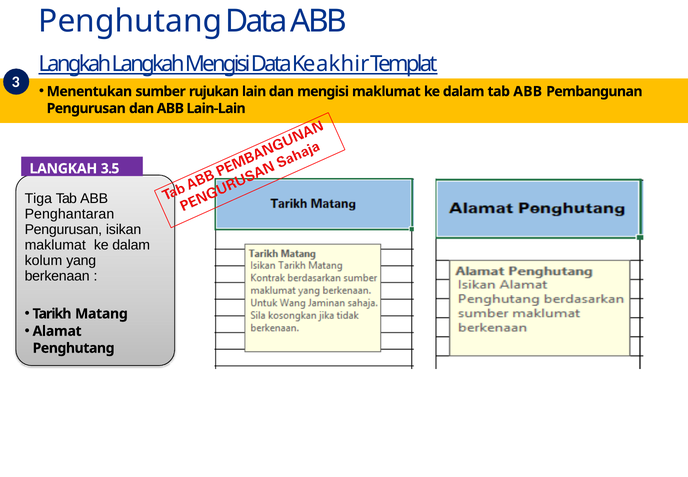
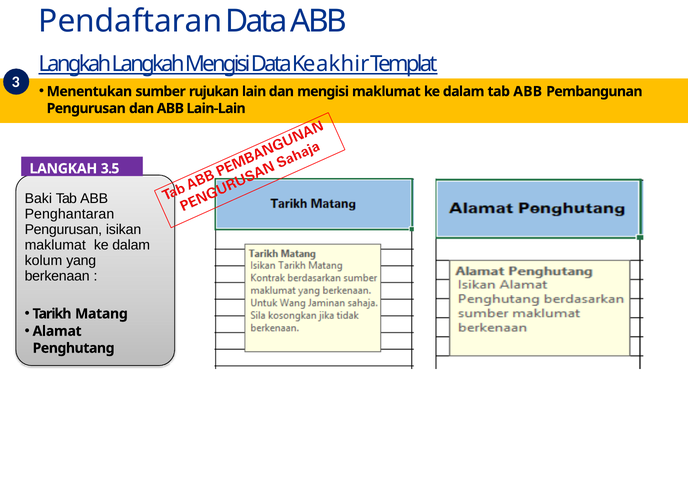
Penghutang at (130, 21): Penghutang -> Pendaftaran
Tiga: Tiga -> Baki
